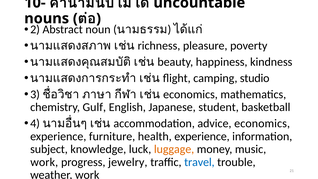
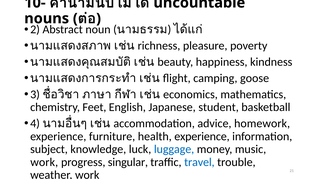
studio: studio -> goose
Gulf: Gulf -> Feet
advice economics: economics -> homework
luggage colour: orange -> blue
jewelry: jewelry -> singular
